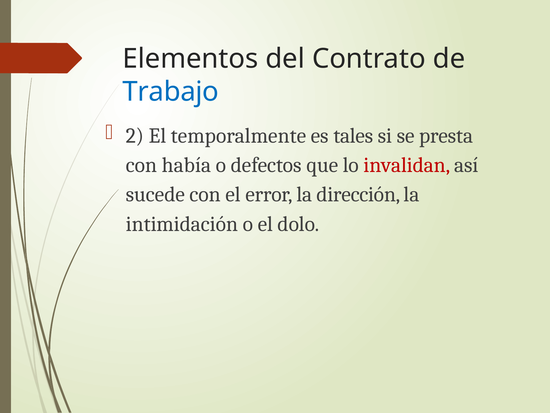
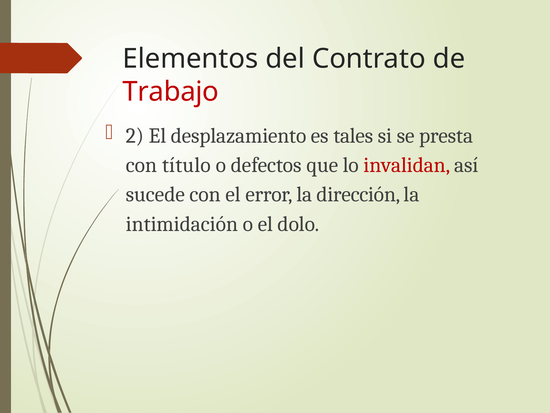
Trabajo colour: blue -> red
temporalmente: temporalmente -> desplazamiento
había: había -> título
